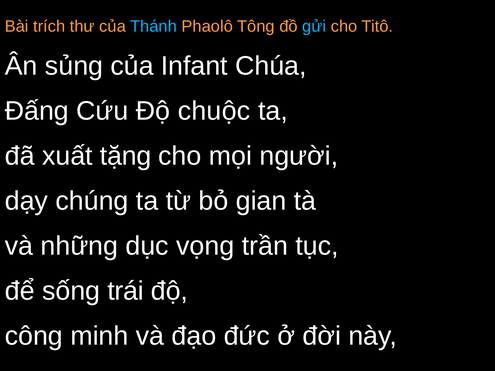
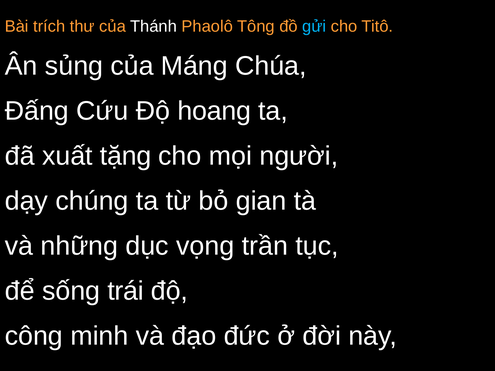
Thánh colour: light blue -> white
Infant: Infant -> Máng
chuộc: chuộc -> hoang
